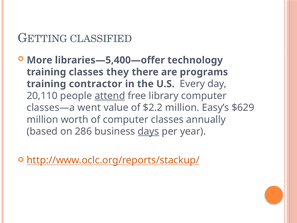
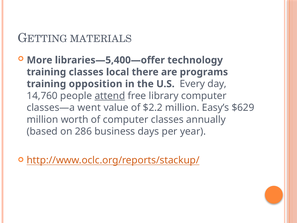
CLASSIFIED: CLASSIFIED -> MATERIALS
they: they -> local
contractor: contractor -> opposition
20,110: 20,110 -> 14,760
days underline: present -> none
